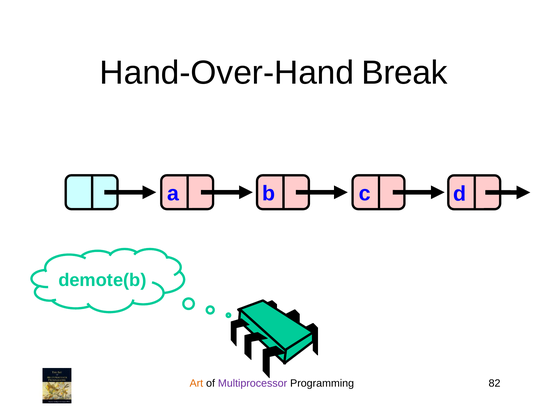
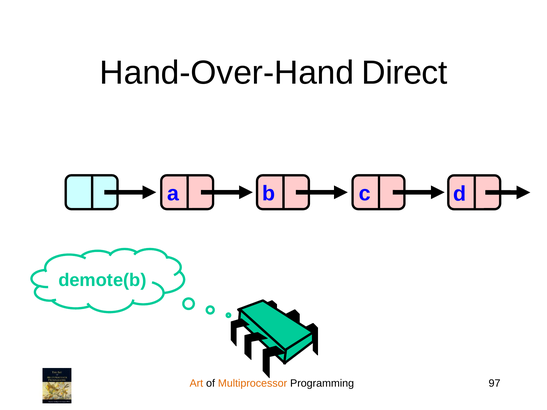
Break: Break -> Direct
Multiprocessor colour: purple -> orange
82: 82 -> 97
